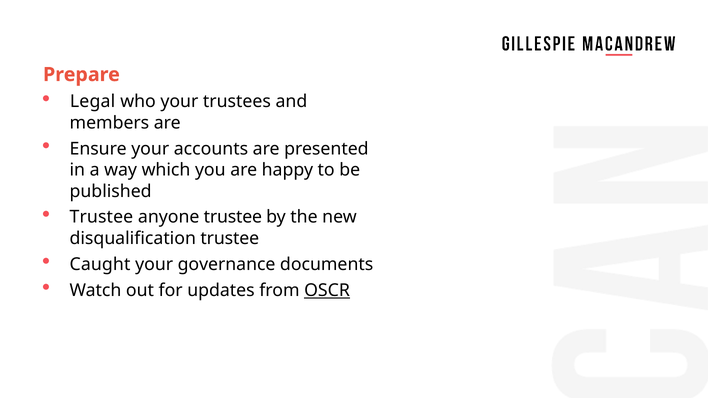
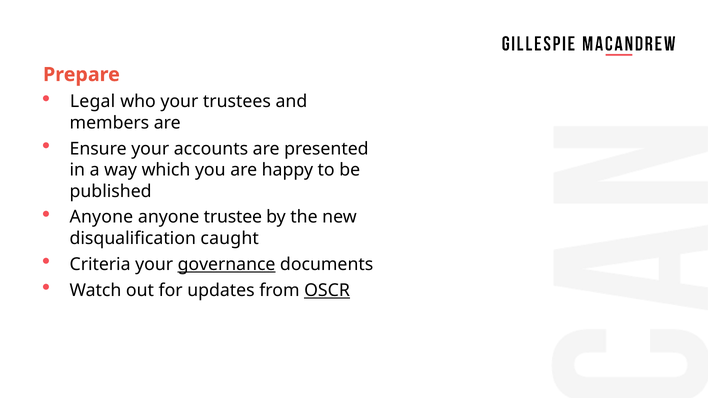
Trustee at (101, 217): Trustee -> Anyone
disqualification trustee: trustee -> caught
Caught: Caught -> Criteria
governance underline: none -> present
